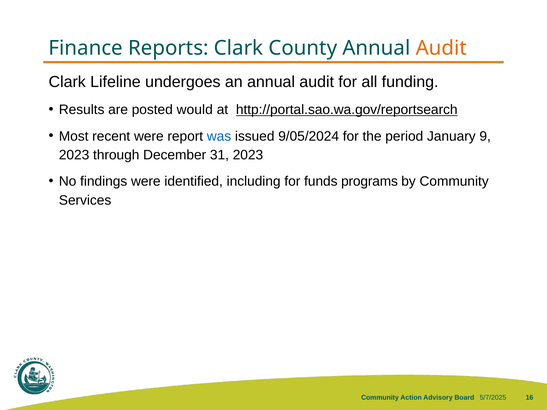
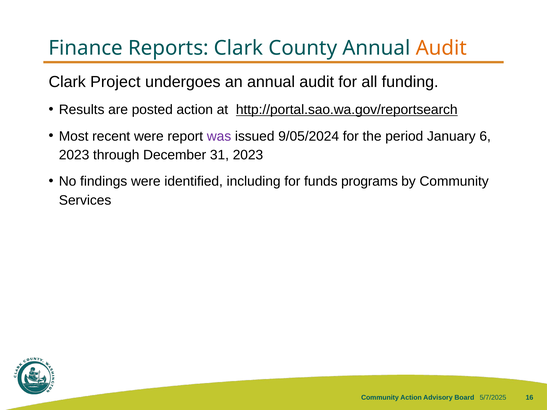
Lifeline: Lifeline -> Project
posted would: would -> action
was colour: blue -> purple
9: 9 -> 6
